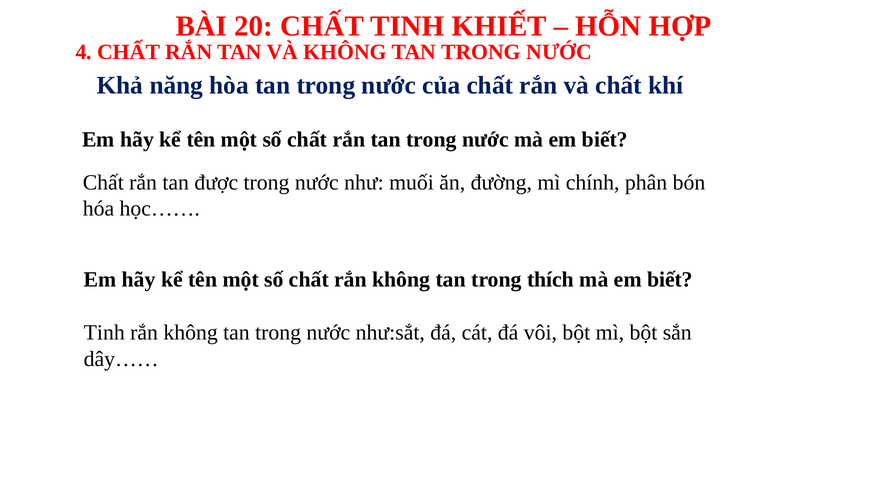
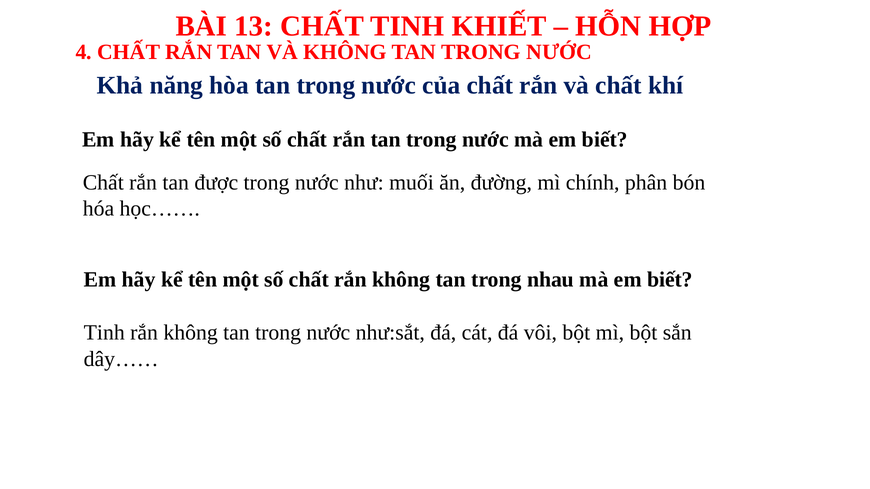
20: 20 -> 13
thích: thích -> nhau
